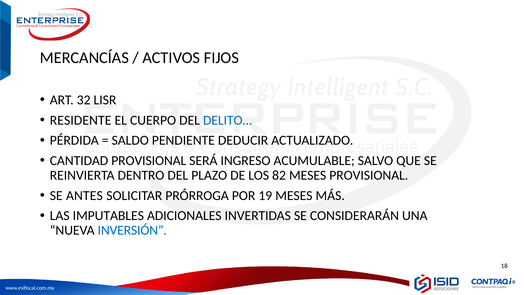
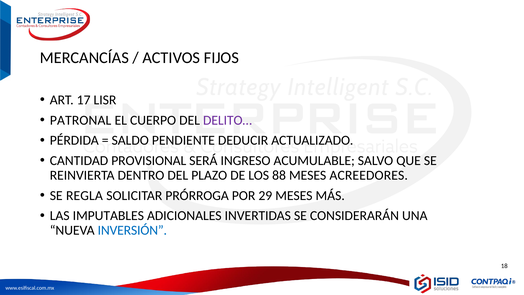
32: 32 -> 17
RESIDENTE: RESIDENTE -> PATRONAL
DELITO… colour: blue -> purple
82: 82 -> 88
MESES PROVISIONAL: PROVISIONAL -> ACREEDORES
ANTES: ANTES -> REGLA
19: 19 -> 29
